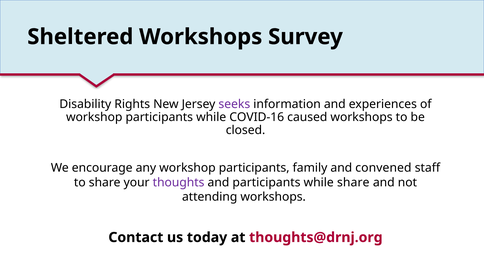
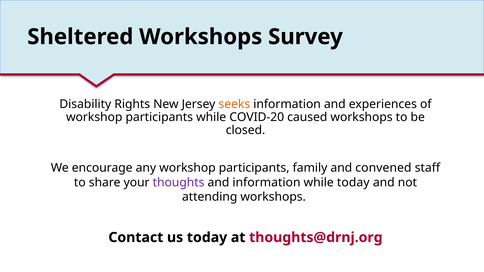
seeks colour: purple -> orange
COVID-16: COVID-16 -> COVID-20
and participants: participants -> information
while share: share -> today
